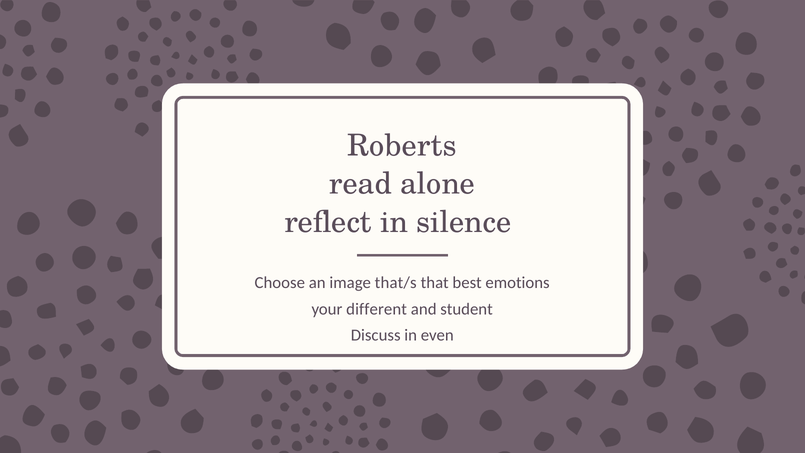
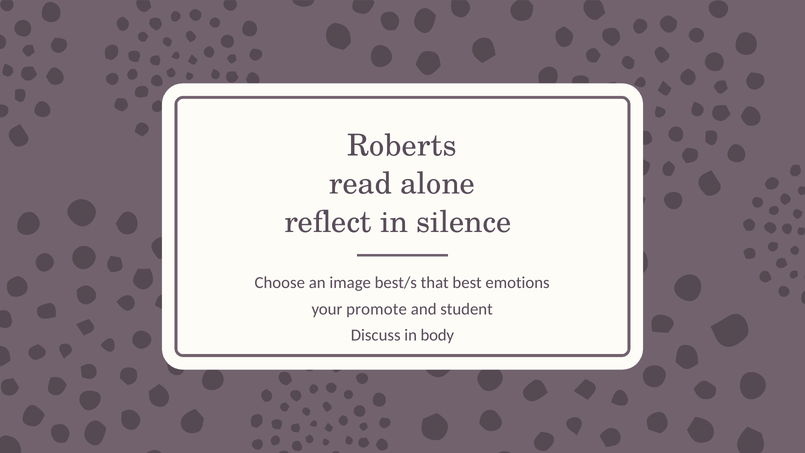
that/s: that/s -> best/s
different: different -> promote
even: even -> body
